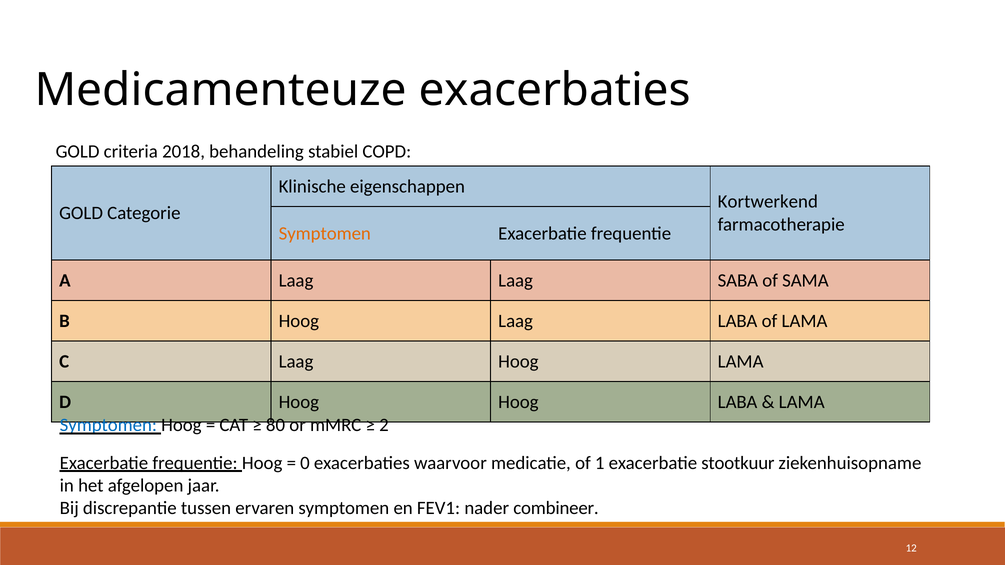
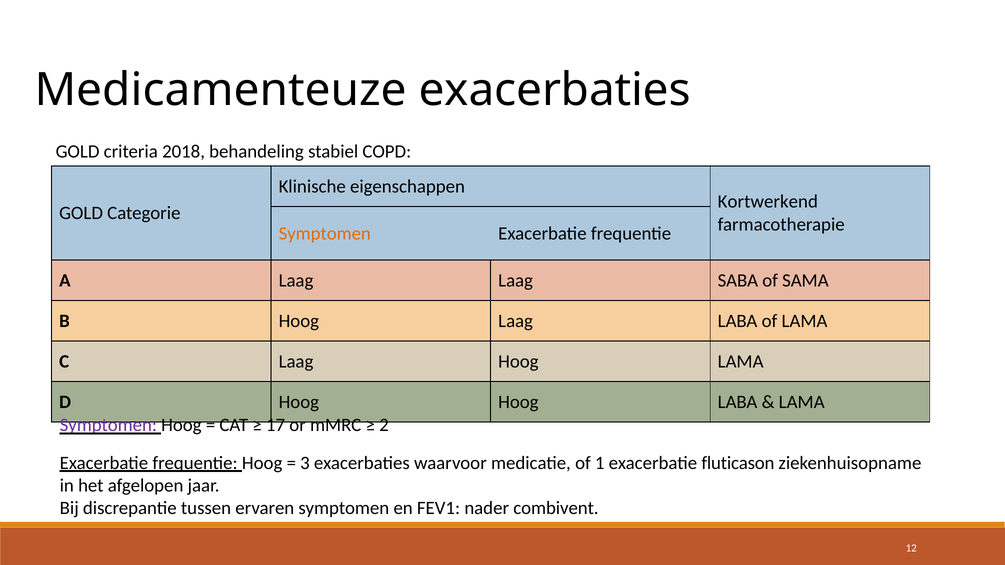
Symptomen at (108, 425) colour: blue -> purple
80: 80 -> 17
0: 0 -> 3
stootkuur: stootkuur -> fluticason
combineer: combineer -> combivent
